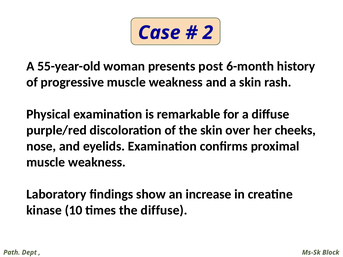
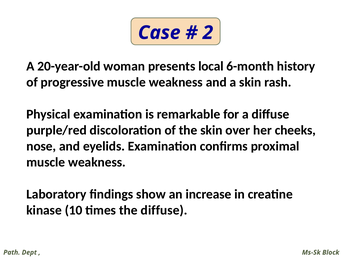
55-year-old: 55-year-old -> 20-year-old
post: post -> local
